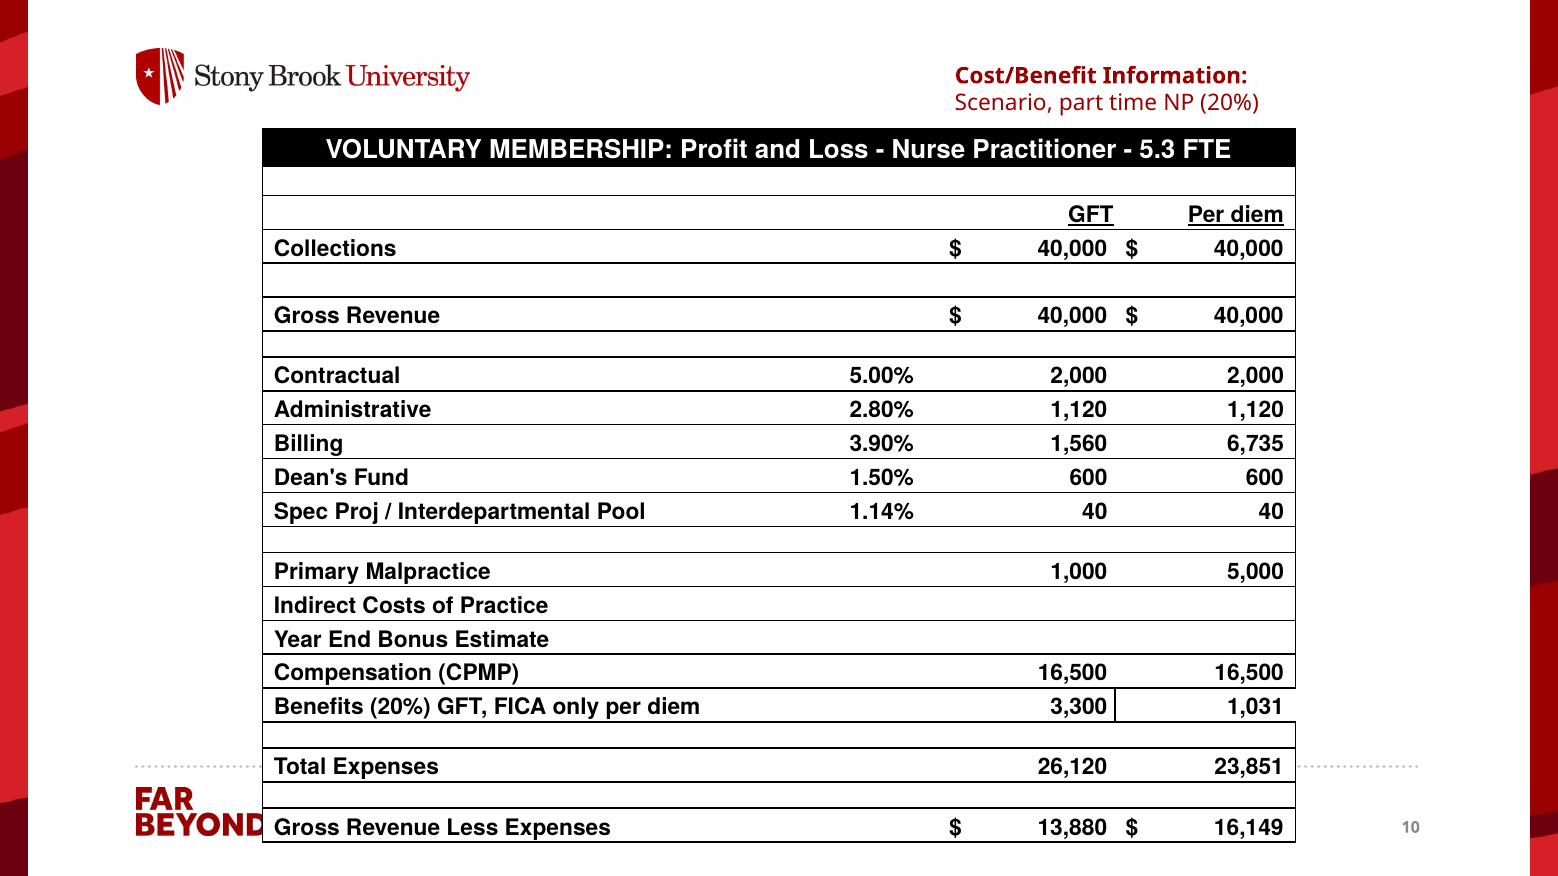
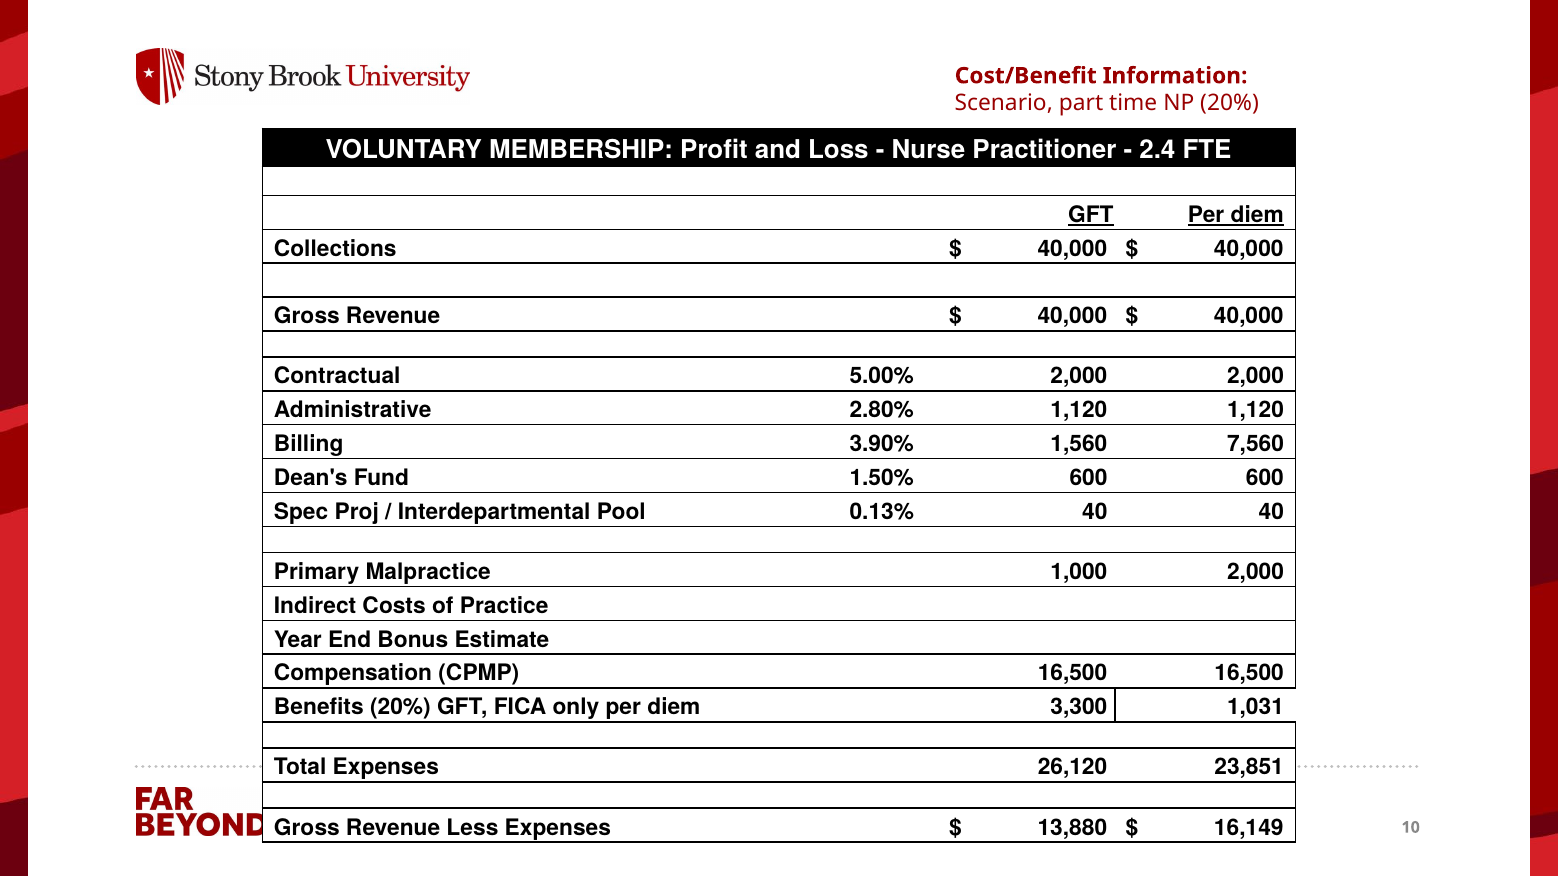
5.3: 5.3 -> 2.4
6,735: 6,735 -> 7,560
1.14%: 1.14% -> 0.13%
1,000 5,000: 5,000 -> 2,000
